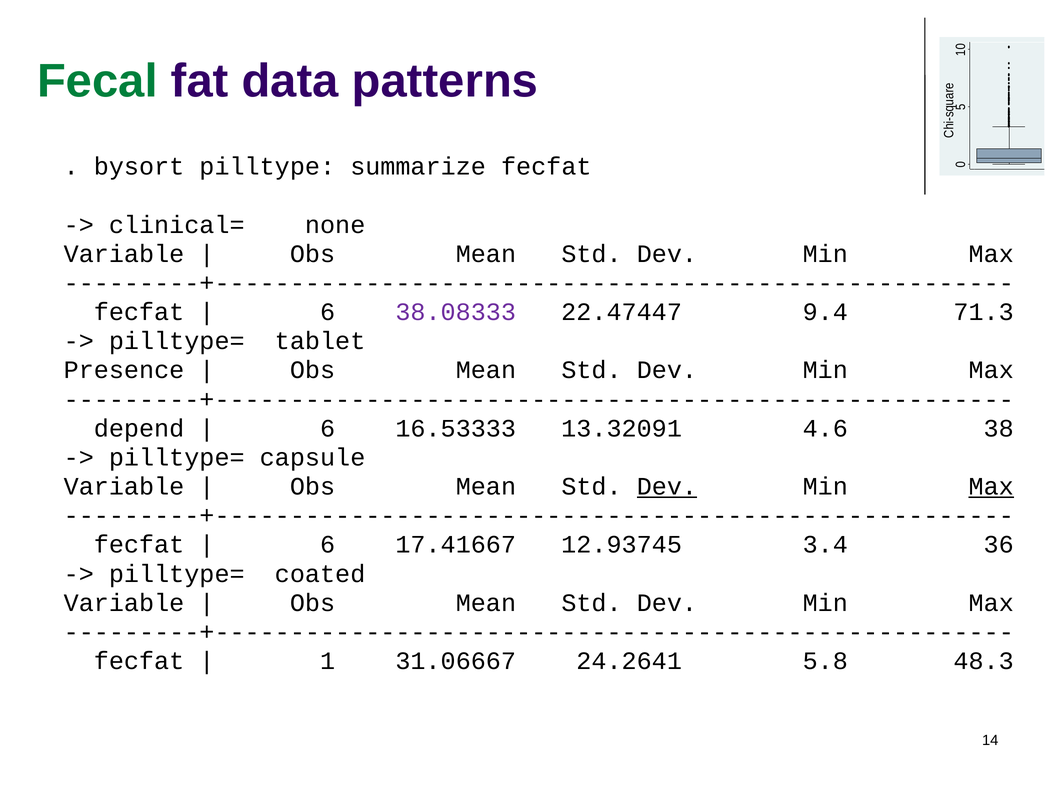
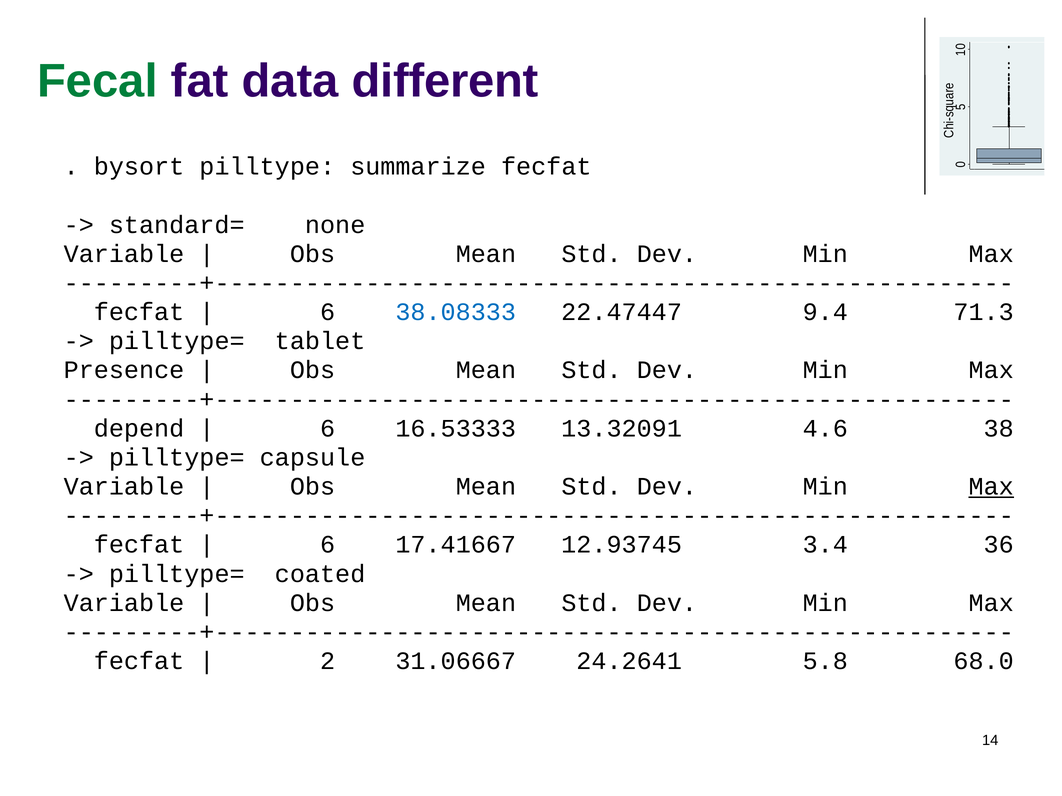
patterns: patterns -> different
clinical=: clinical= -> standard=
38.08333 colour: purple -> blue
Dev at (667, 487) underline: present -> none
1 at (328, 661): 1 -> 2
48.3: 48.3 -> 68.0
